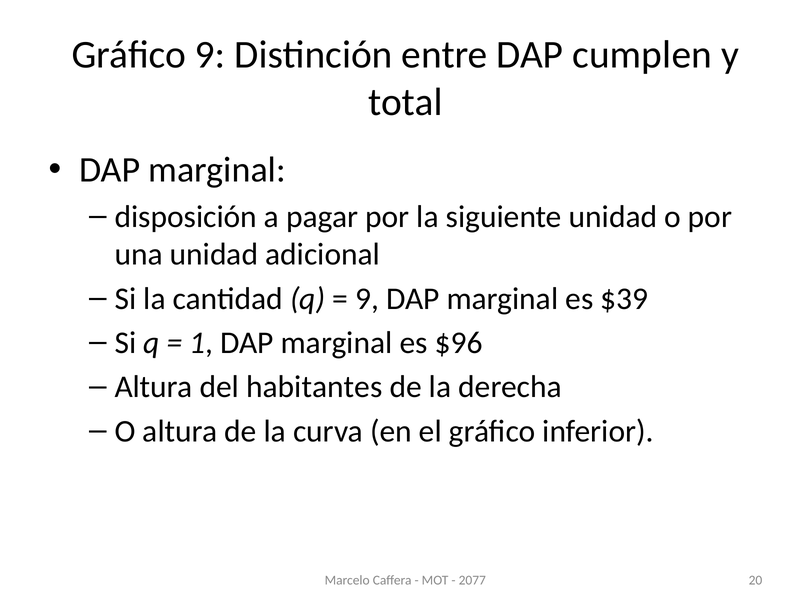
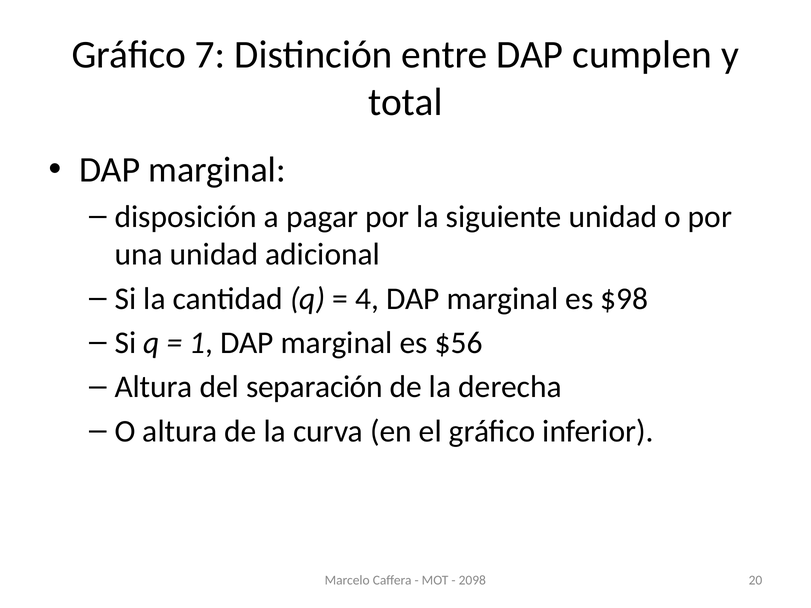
Gráfico 9: 9 -> 7
9 at (367, 299): 9 -> 4
$39: $39 -> $98
$96: $96 -> $56
habitantes: habitantes -> separación
2077: 2077 -> 2098
